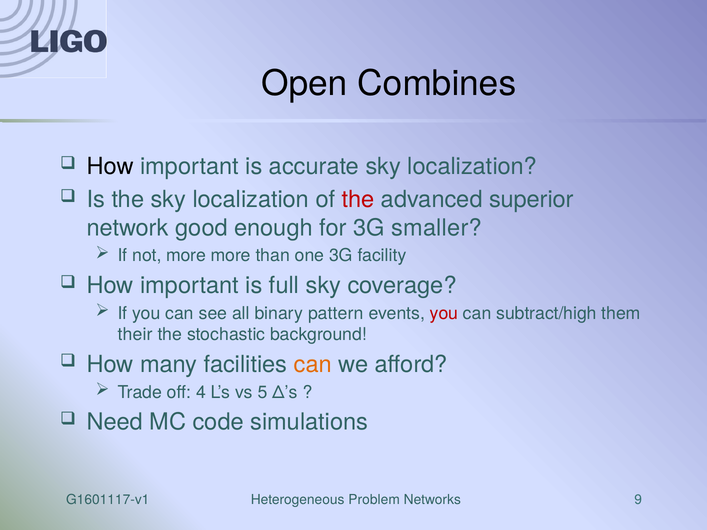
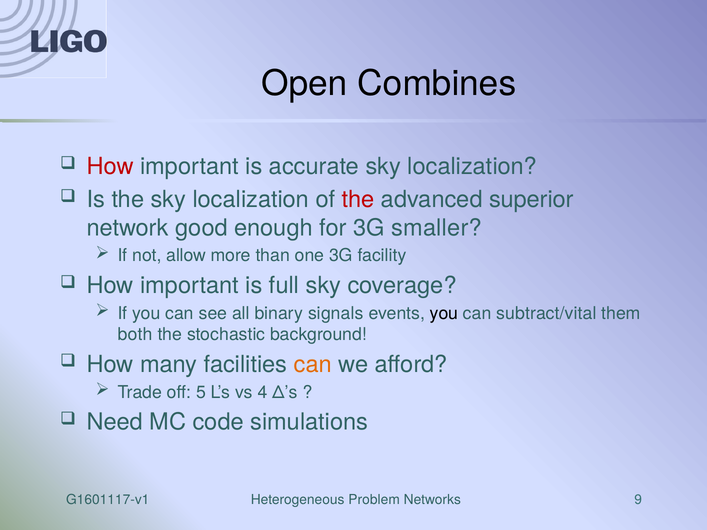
How at (110, 167) colour: black -> red
not more: more -> allow
pattern: pattern -> signals
you at (444, 314) colour: red -> black
subtract/high: subtract/high -> subtract/vital
their: their -> both
4: 4 -> 5
5: 5 -> 4
